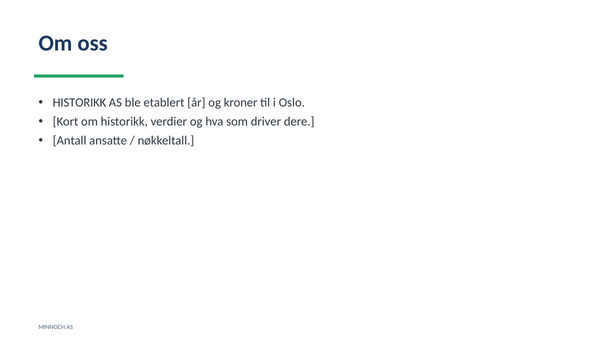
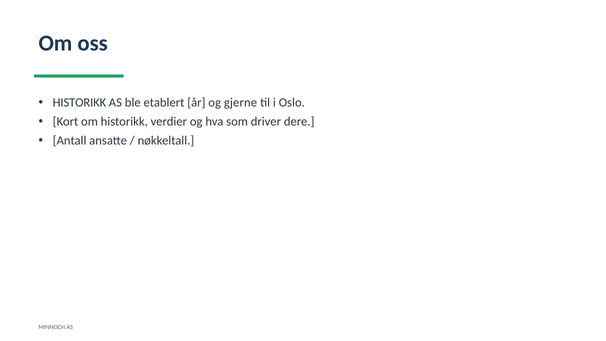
kroner: kroner -> gjerne
